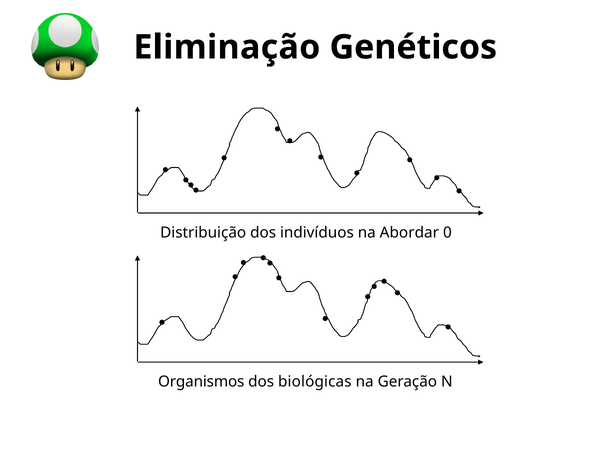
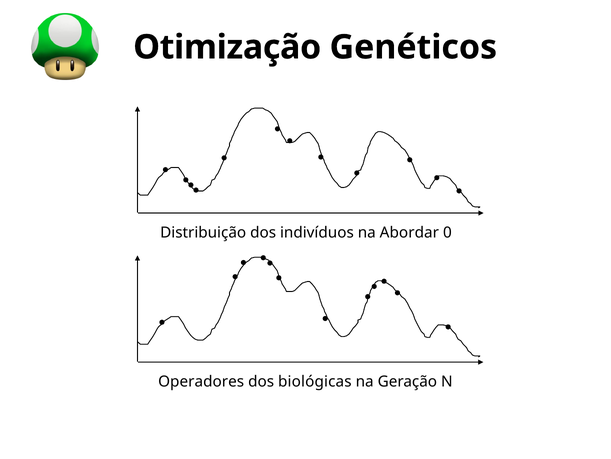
Eliminação: Eliminação -> Otimização
Organismos: Organismos -> Operadores
